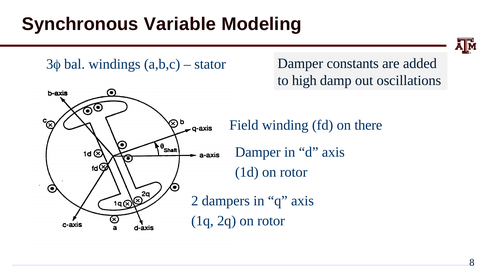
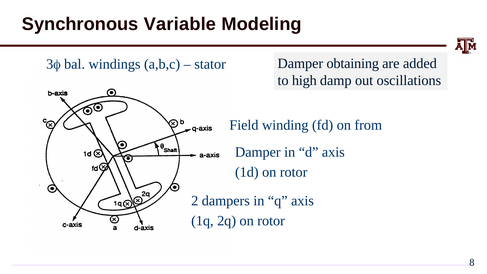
constants: constants -> obtaining
there: there -> from
